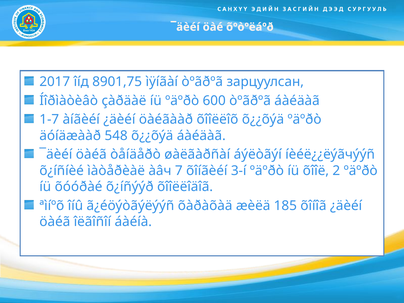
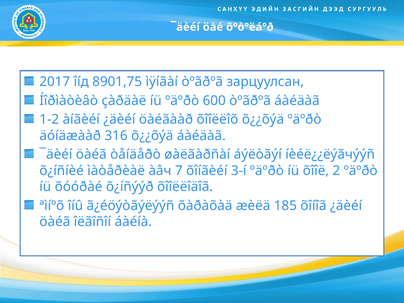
1-7: 1-7 -> 1-2
548: 548 -> 316
